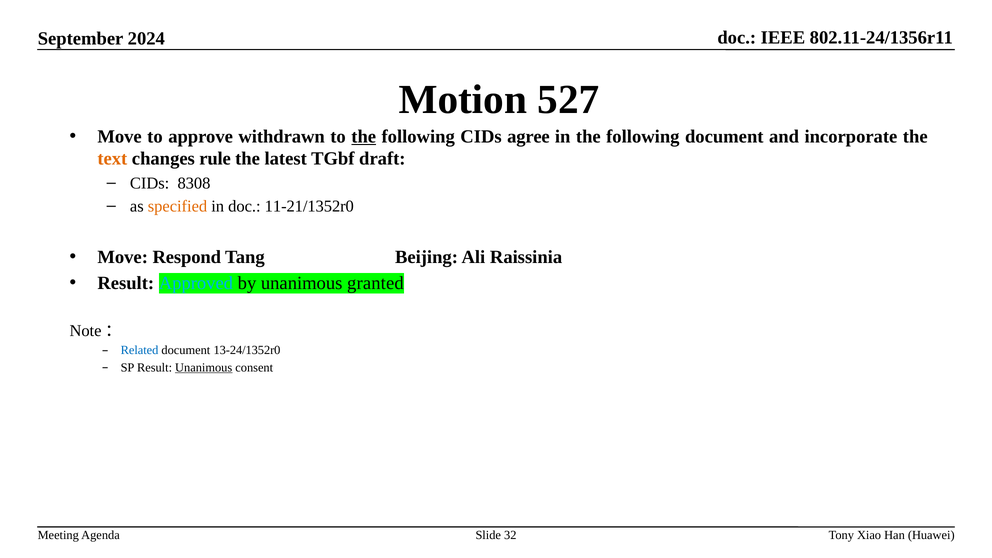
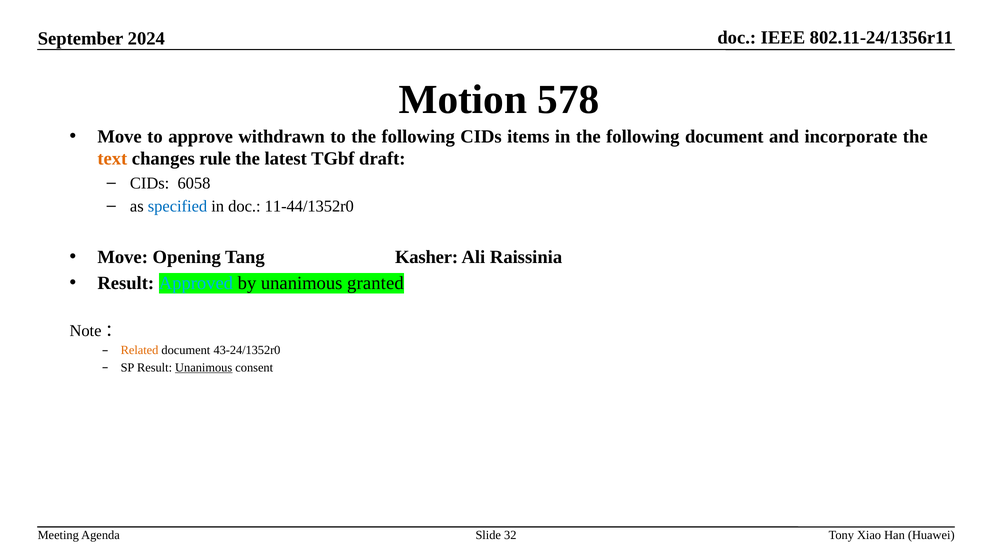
527: 527 -> 578
the at (364, 137) underline: present -> none
agree: agree -> items
8308: 8308 -> 6058
specified colour: orange -> blue
11-21/1352r0: 11-21/1352r0 -> 11-44/1352r0
Respond: Respond -> Opening
Beijing: Beijing -> Kasher
Related colour: blue -> orange
13-24/1352r0: 13-24/1352r0 -> 43-24/1352r0
